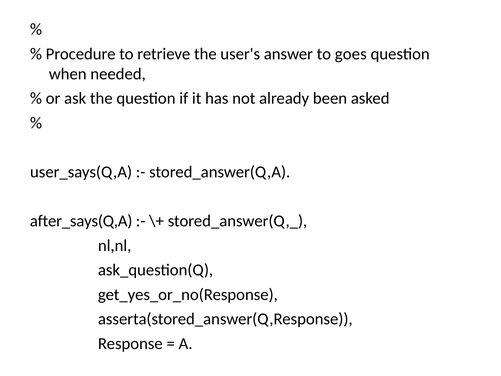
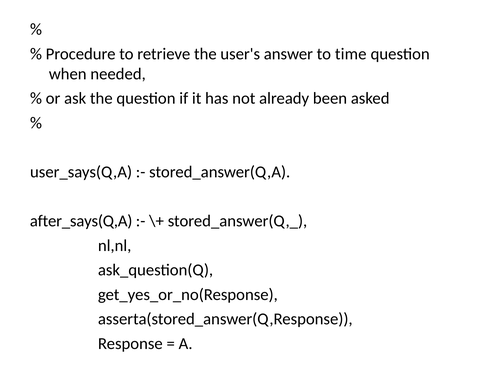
goes: goes -> time
